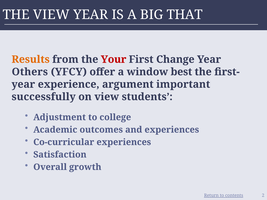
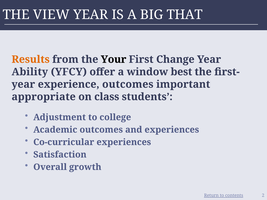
Your colour: red -> black
Others: Others -> Ability
experience argument: argument -> outcomes
successfully: successfully -> appropriate
on view: view -> class
